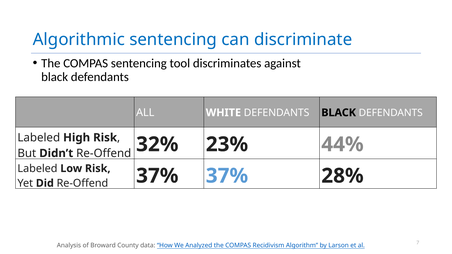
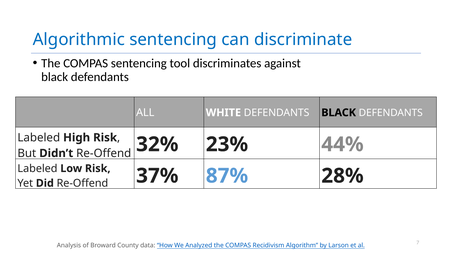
37% 37%: 37% -> 87%
